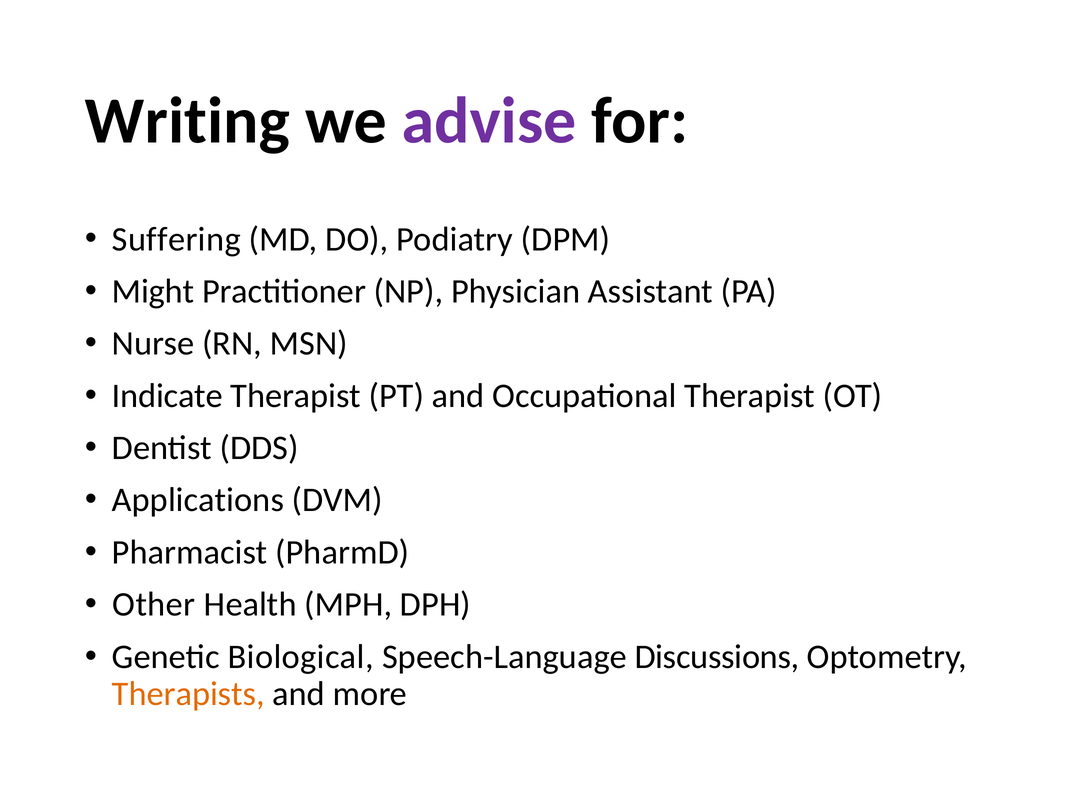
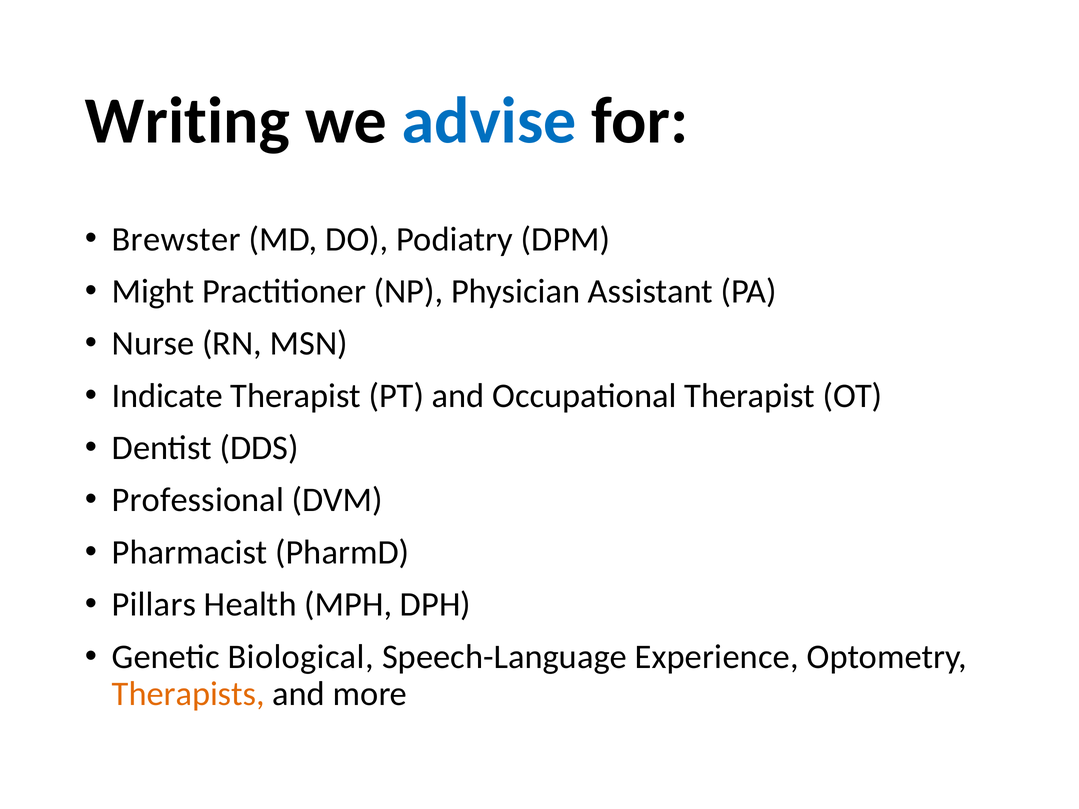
advise colour: purple -> blue
Suffering: Suffering -> Brewster
Applications: Applications -> Professional
Other: Other -> Pillars
Discussions: Discussions -> Experience
